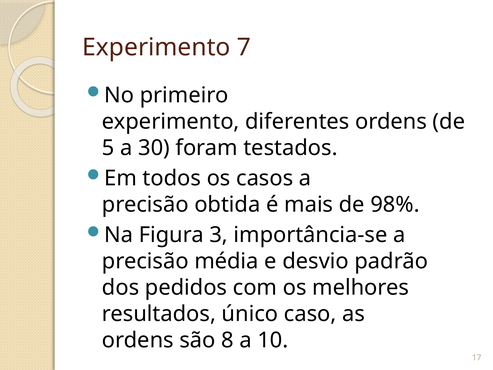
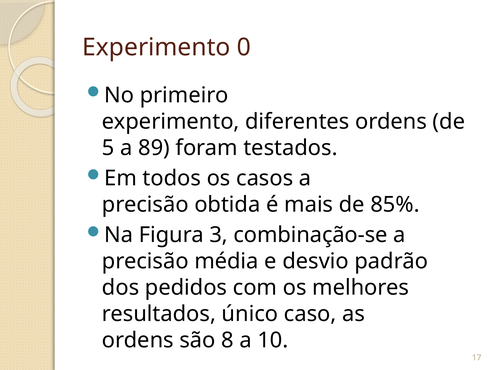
7: 7 -> 0
30: 30 -> 89
98%: 98% -> 85%
importância-se: importância-se -> combinação-se
